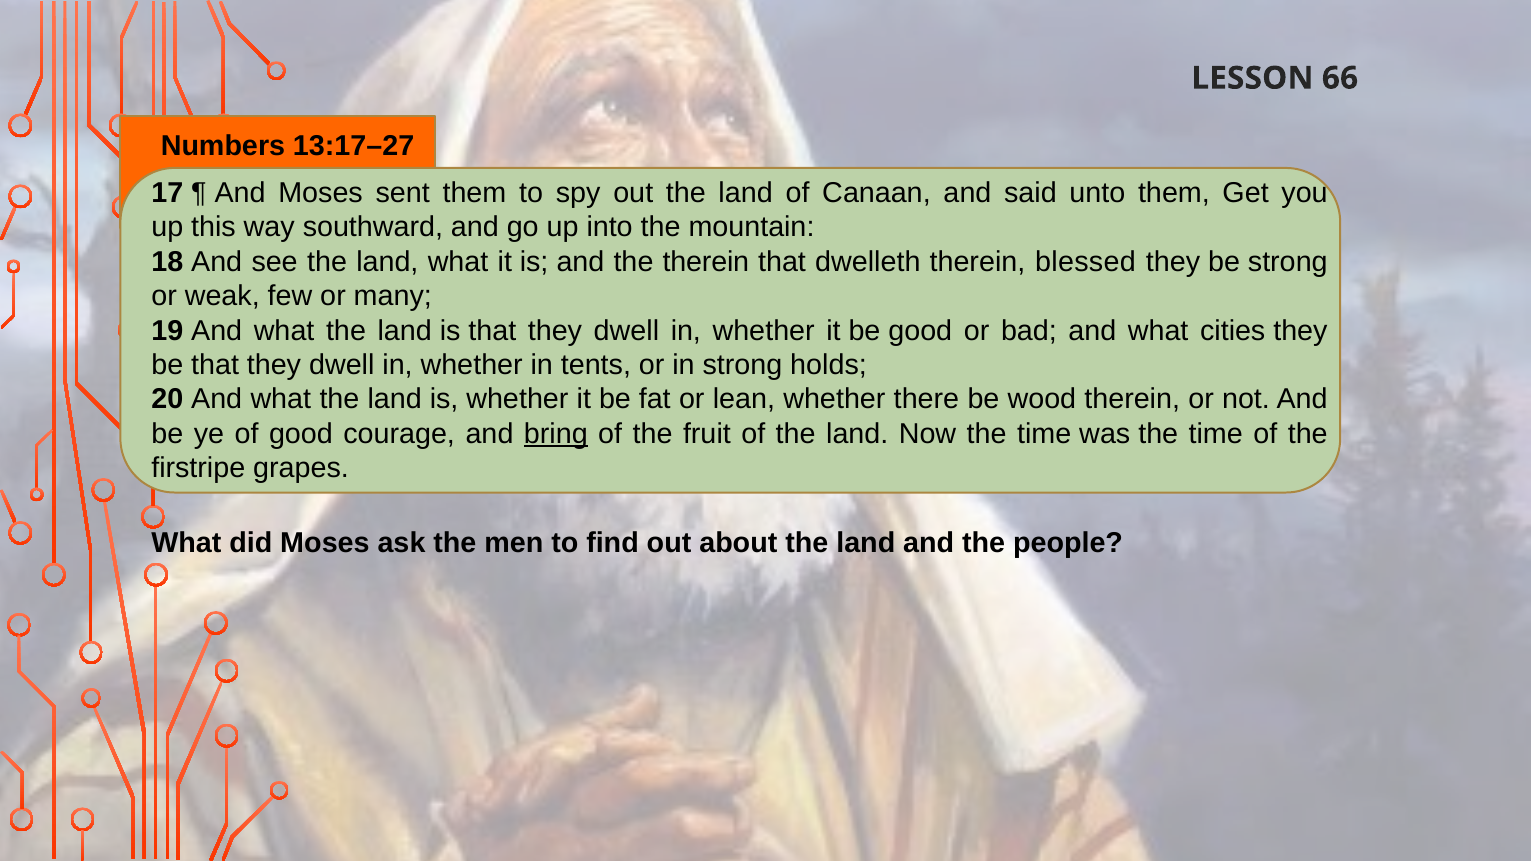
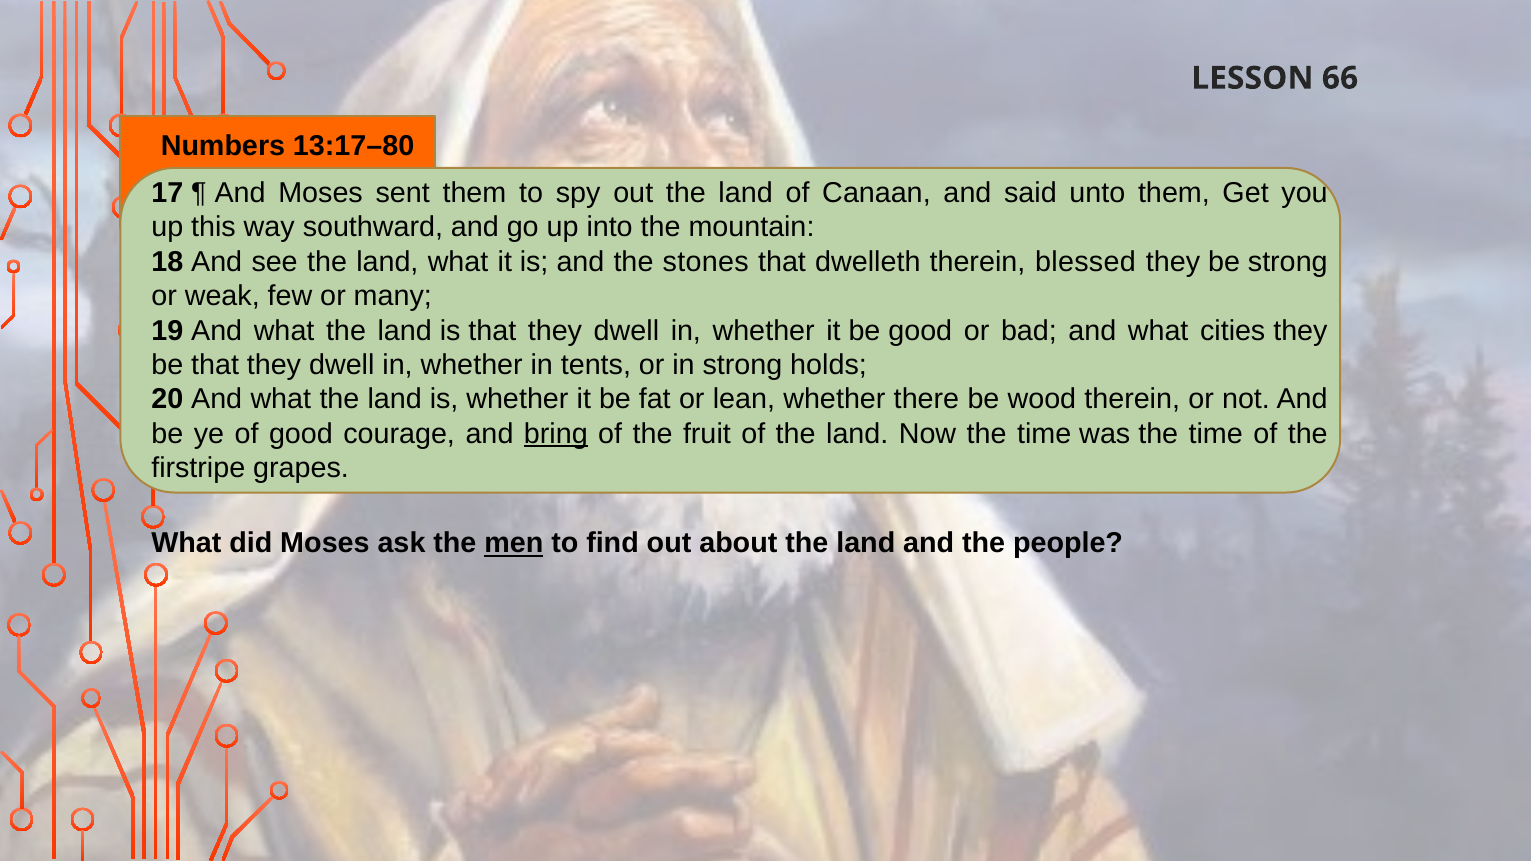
13:17–27: 13:17–27 -> 13:17–80
the therein: therein -> stones
men underline: none -> present
